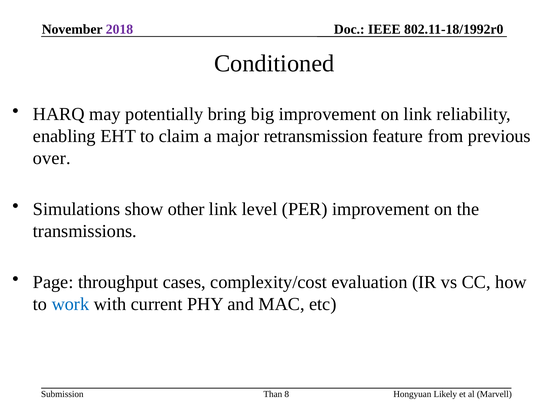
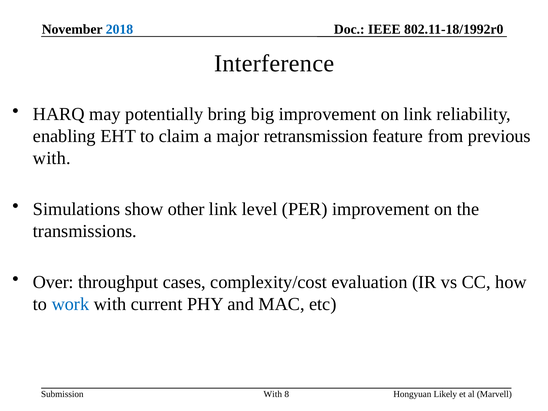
2018 colour: purple -> blue
Conditioned: Conditioned -> Interference
over at (52, 158): over -> with
Page: Page -> Over
Than at (273, 394): Than -> With
